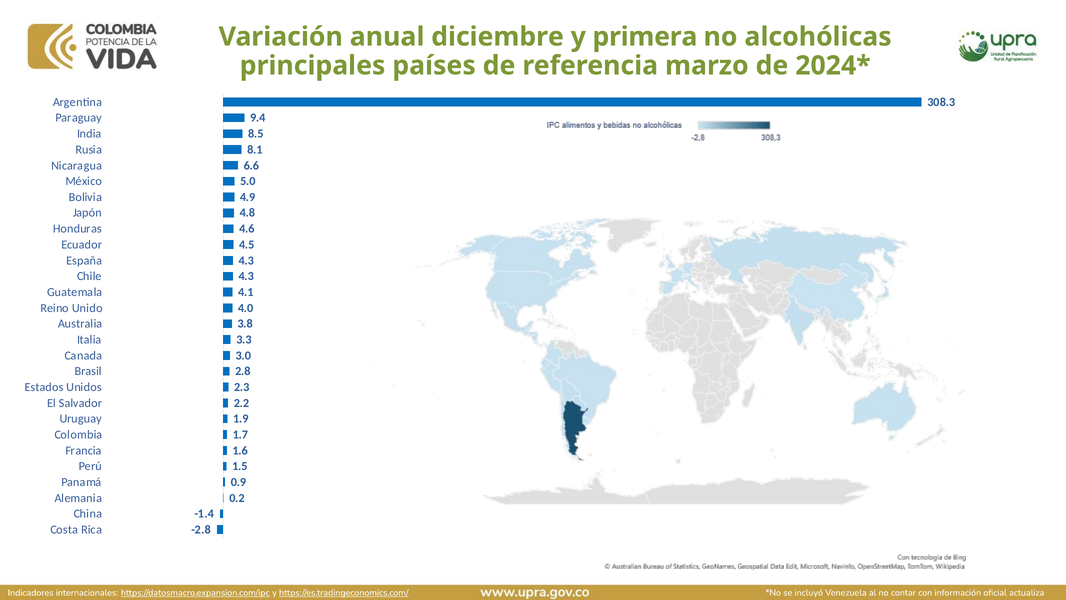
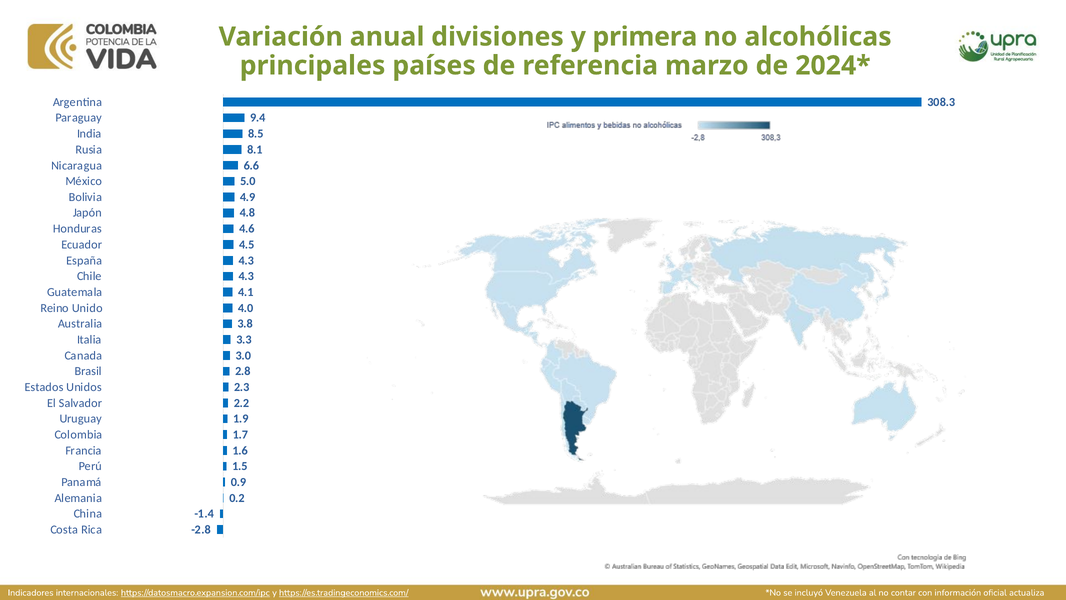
diciembre: diciembre -> divisiones
